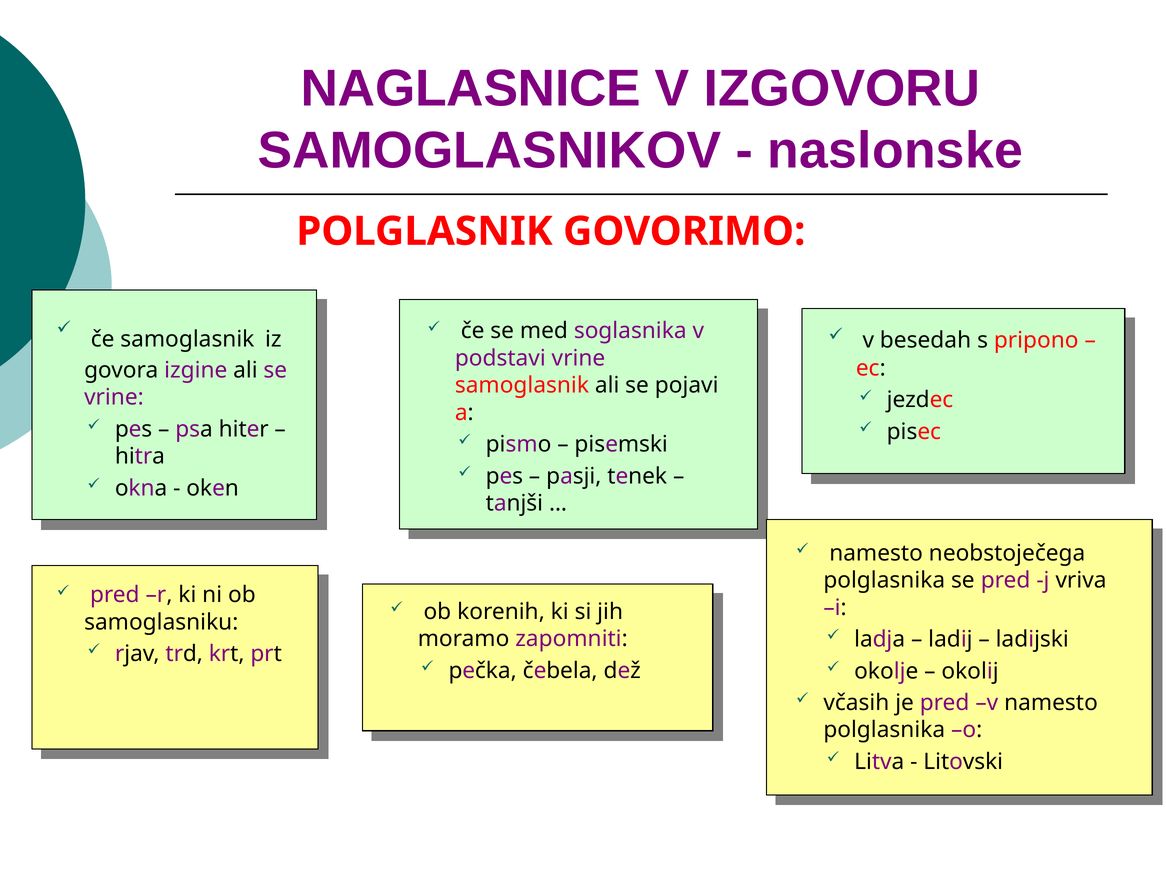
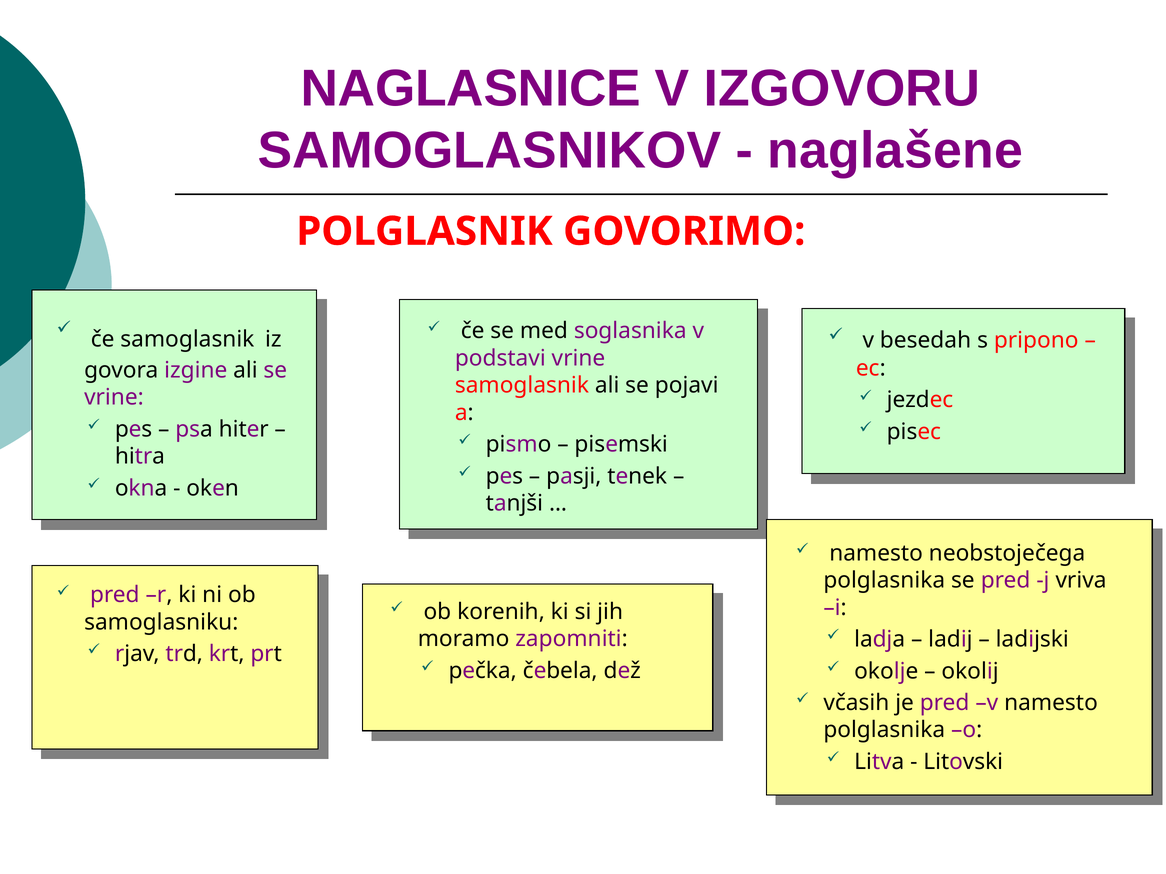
naslonske: naslonske -> naglašene
